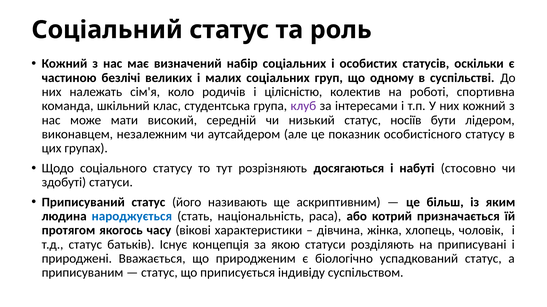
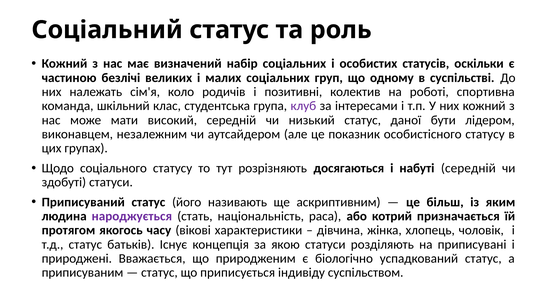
цілісністю: цілісністю -> позитивні
носіїв: носіїв -> даної
набуті стосовно: стосовно -> середній
народжується colour: blue -> purple
